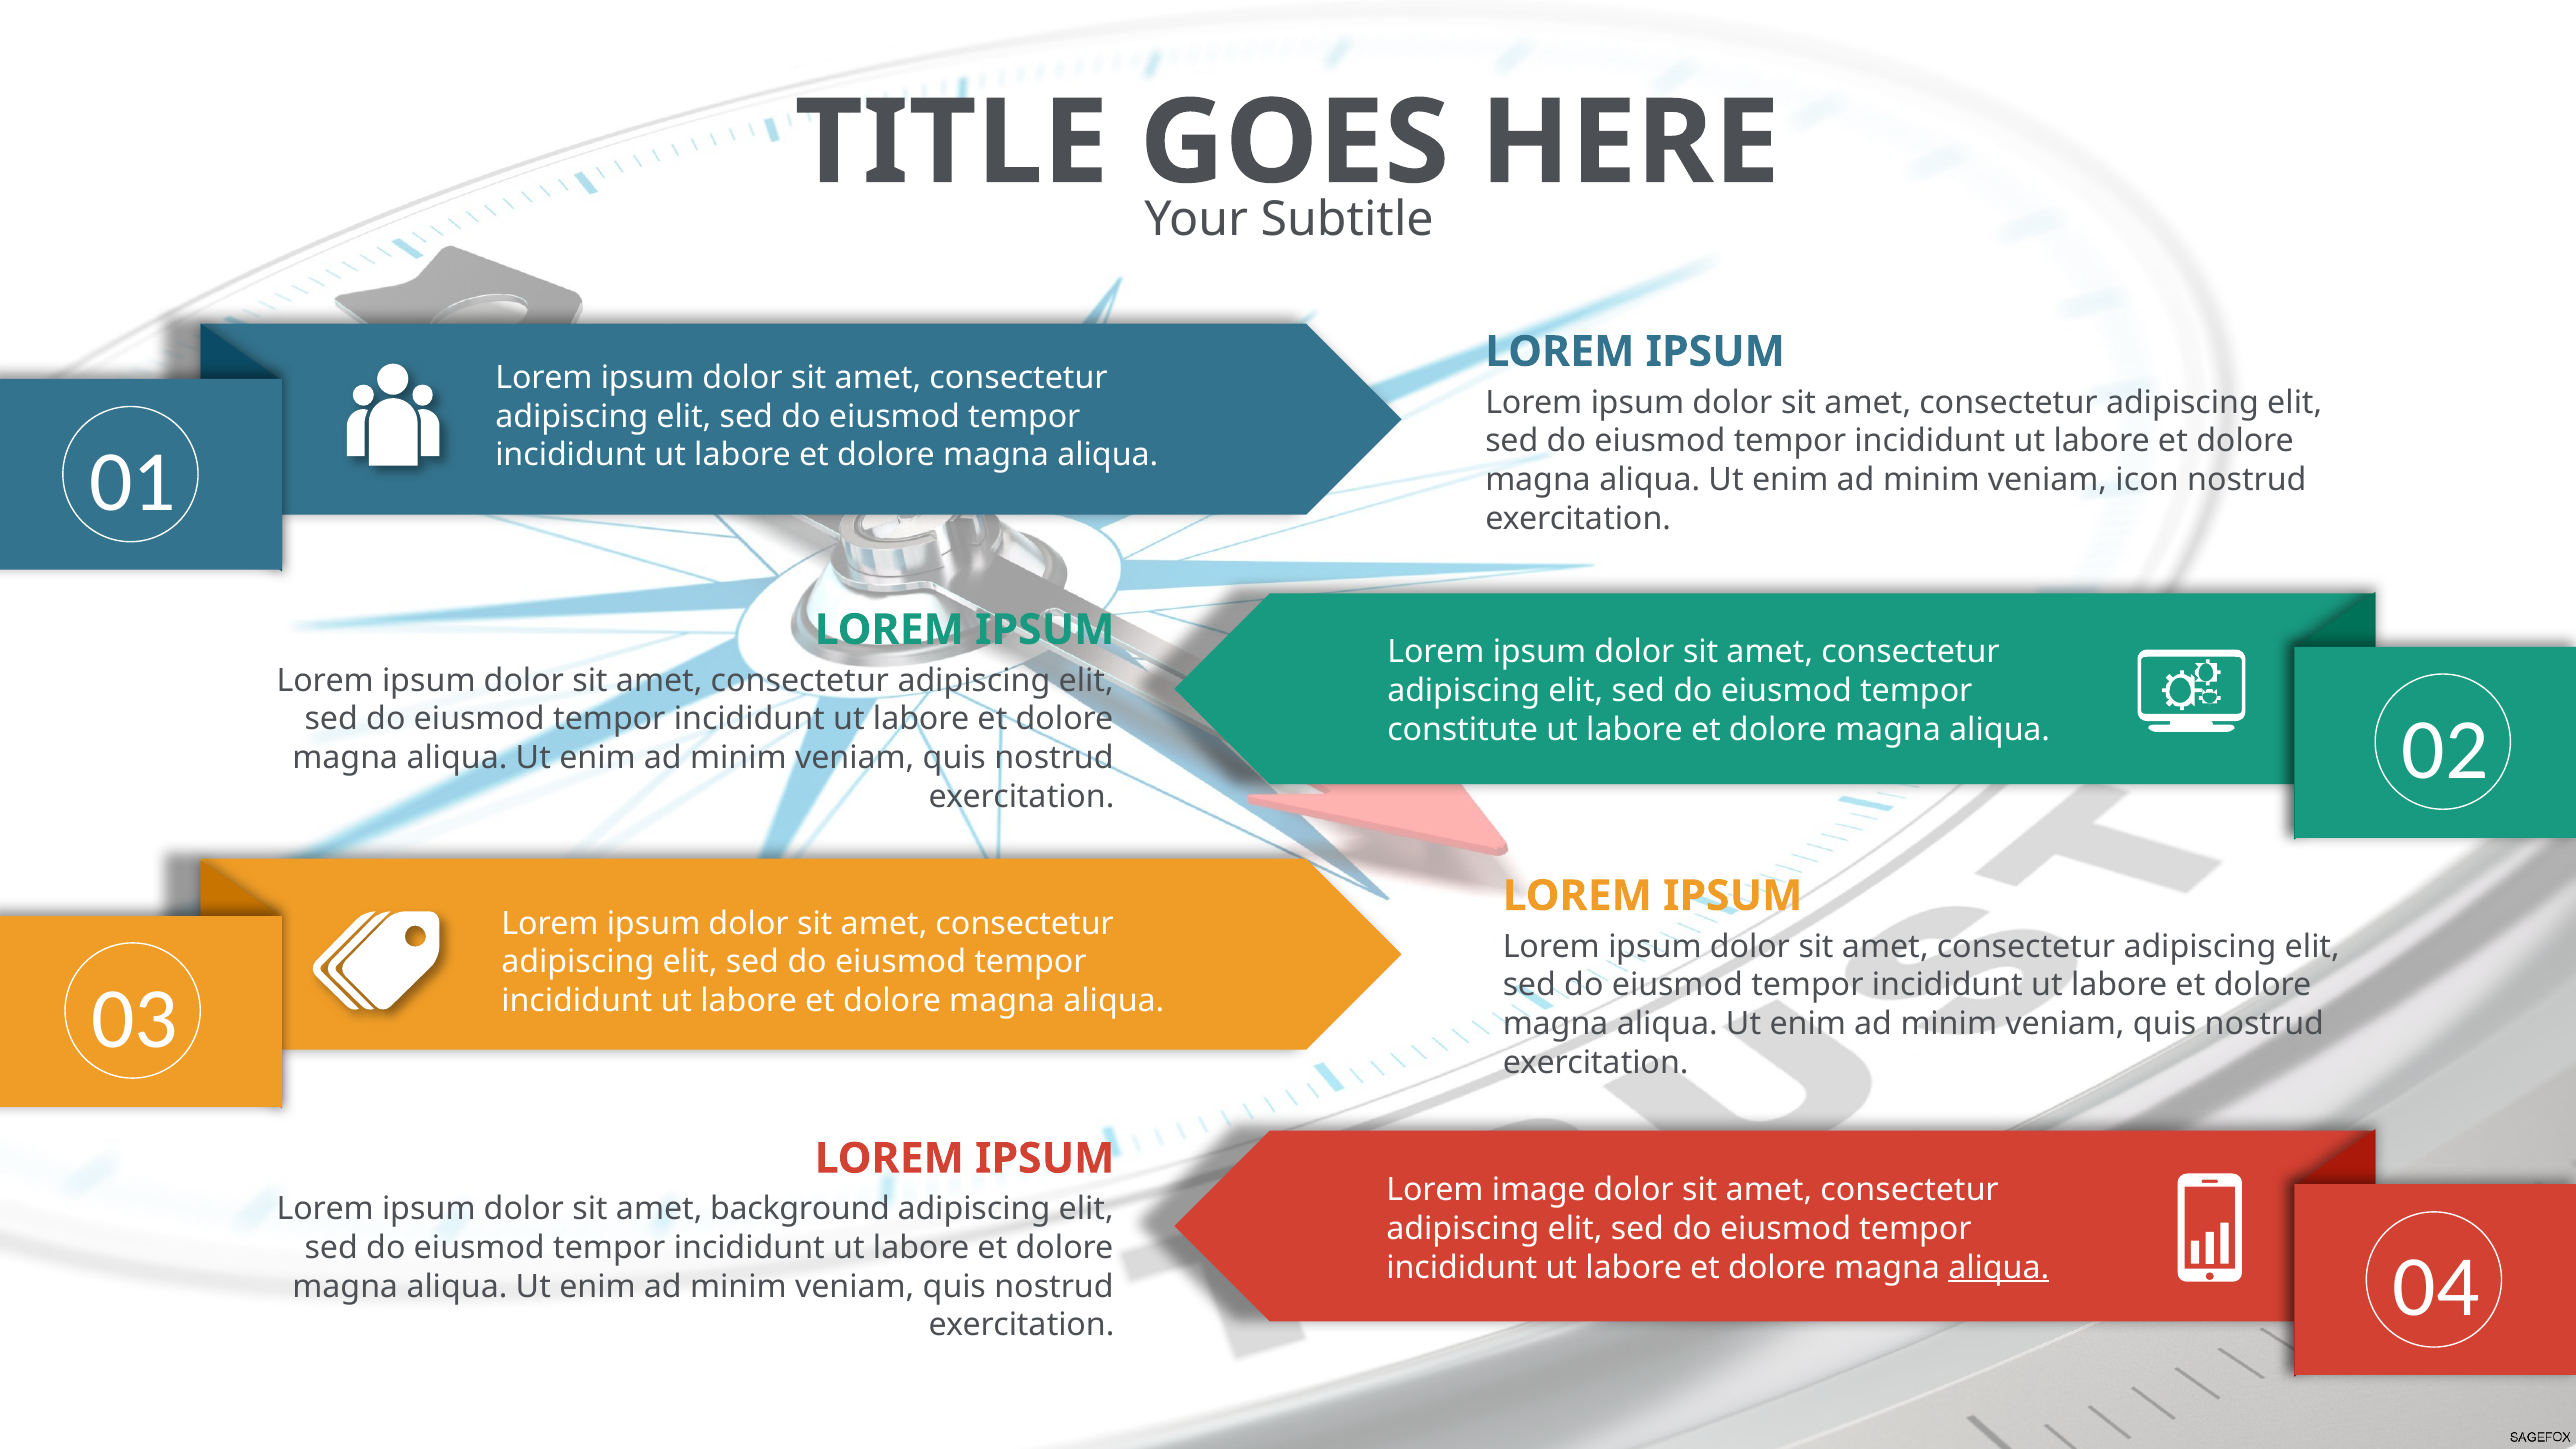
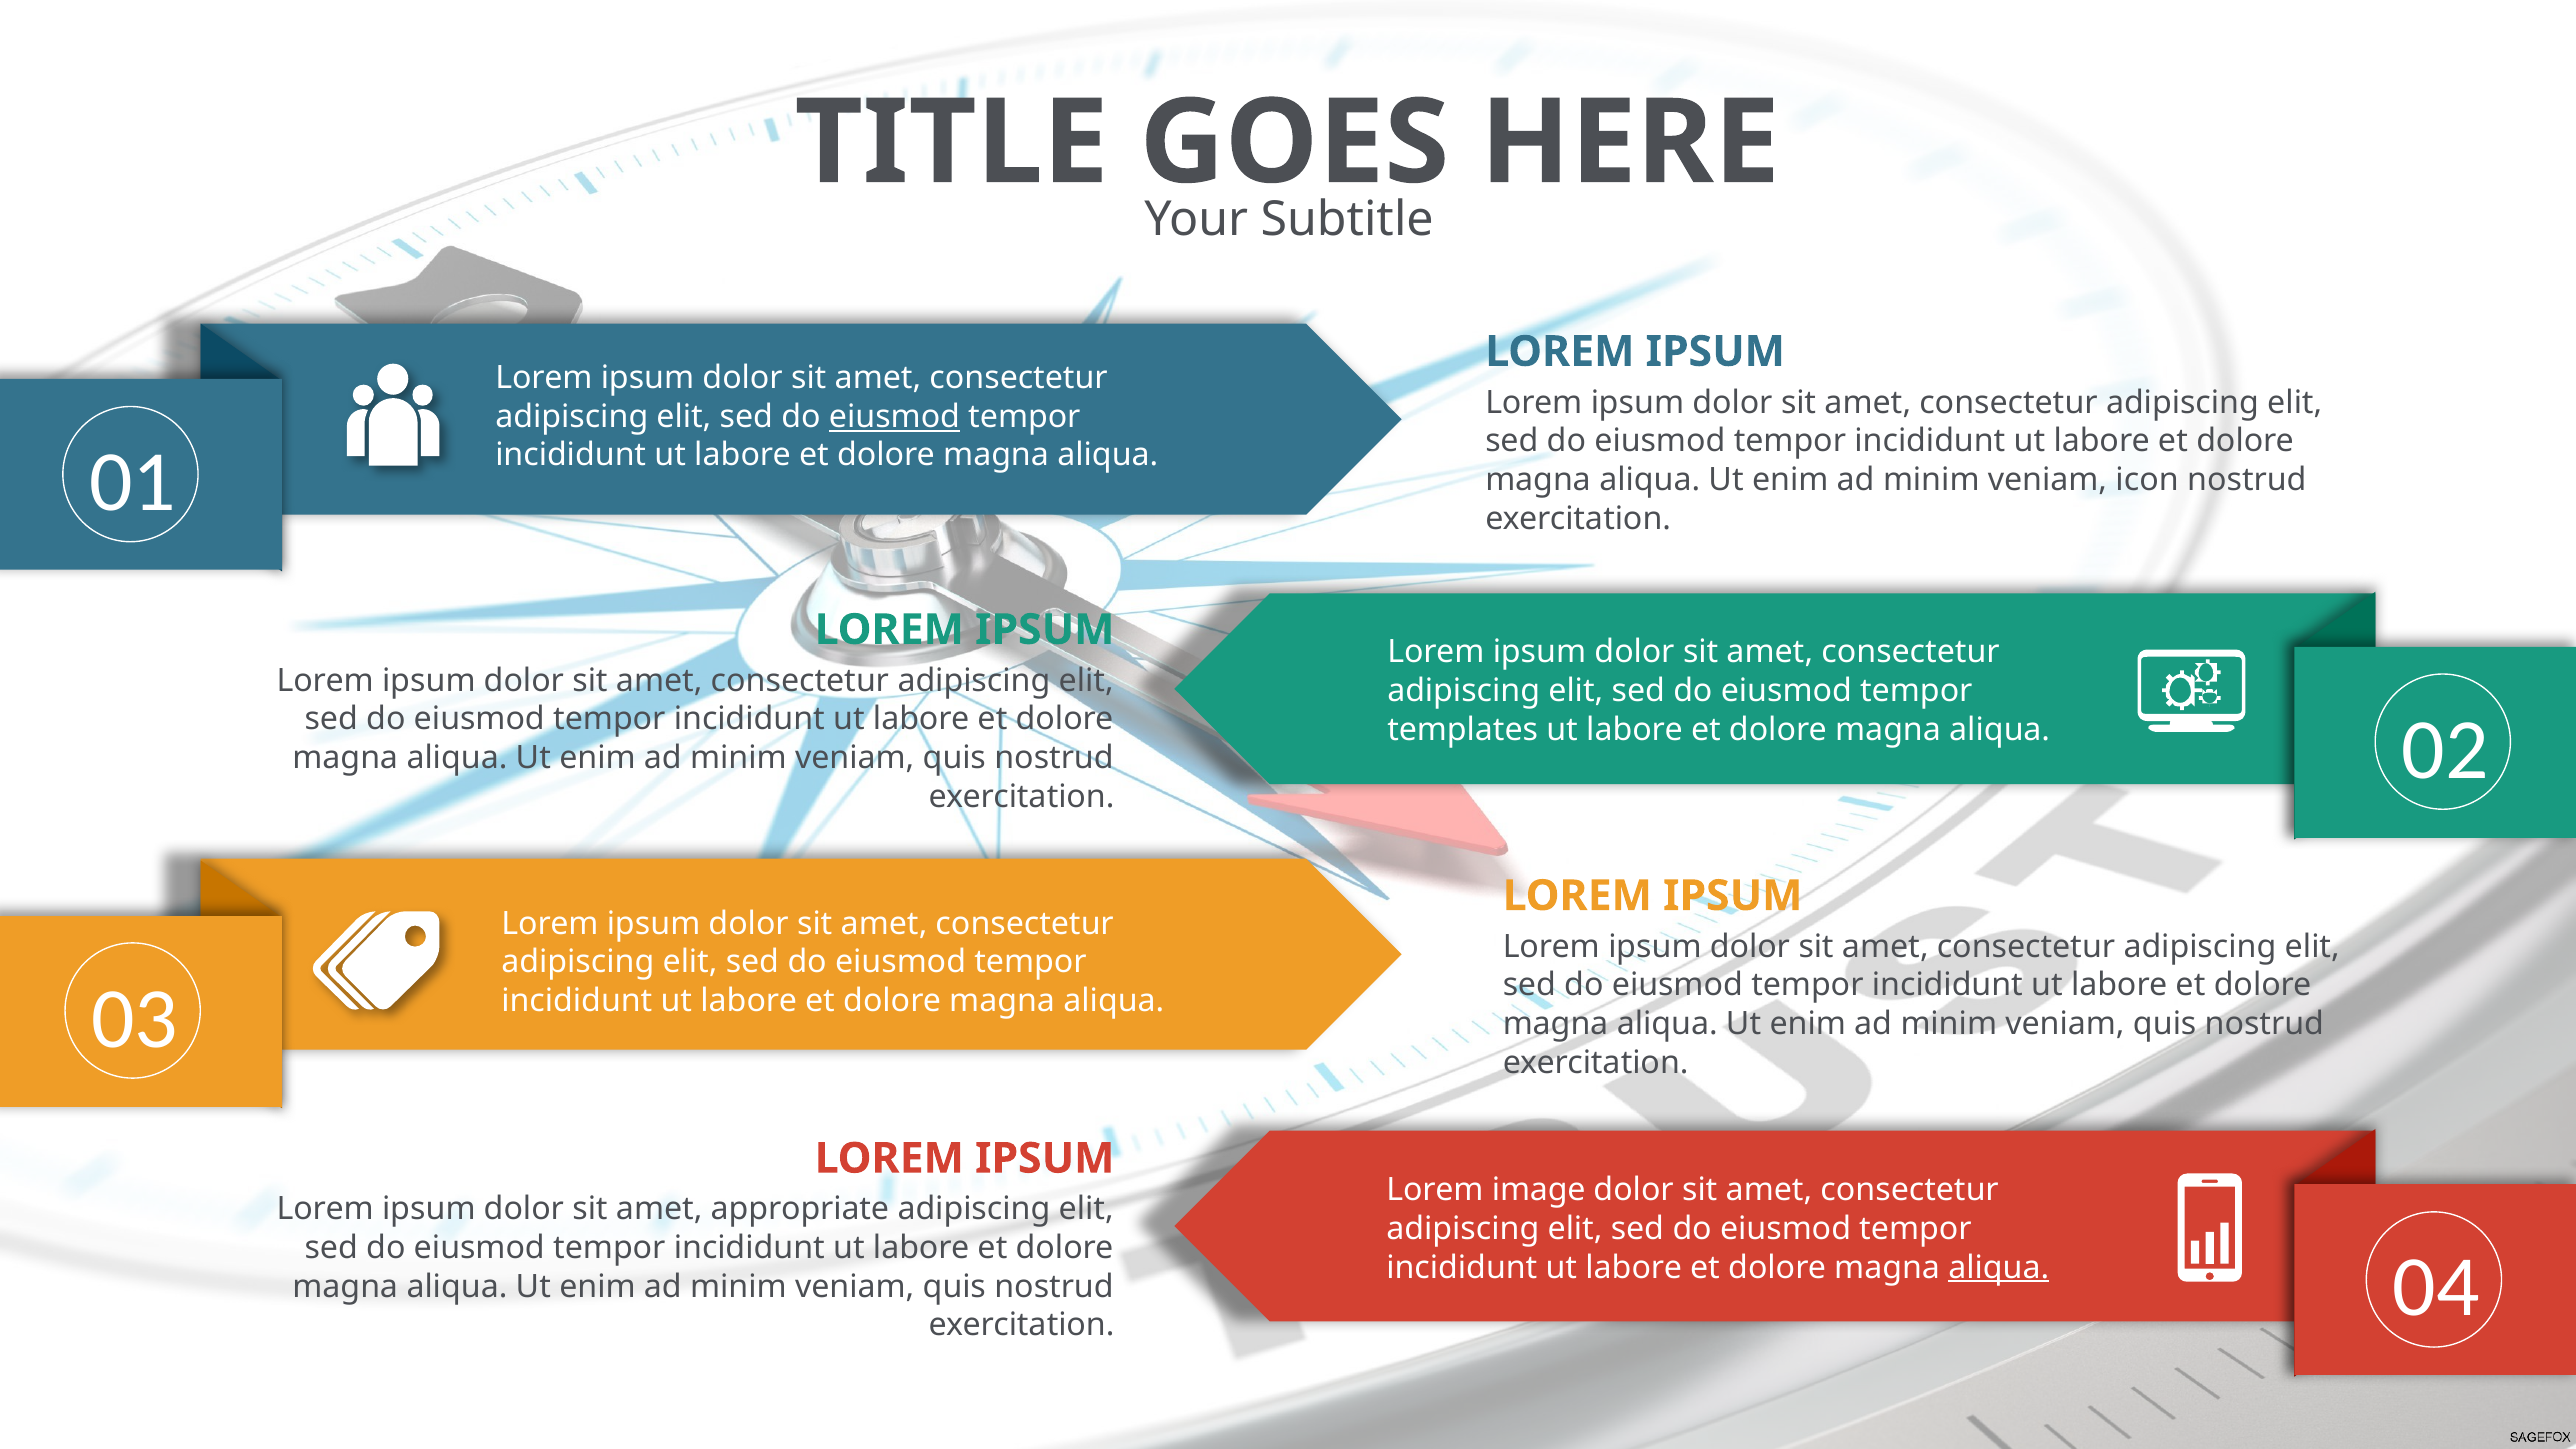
eiusmod at (895, 417) underline: none -> present
constitute: constitute -> templates
background: background -> appropriate
